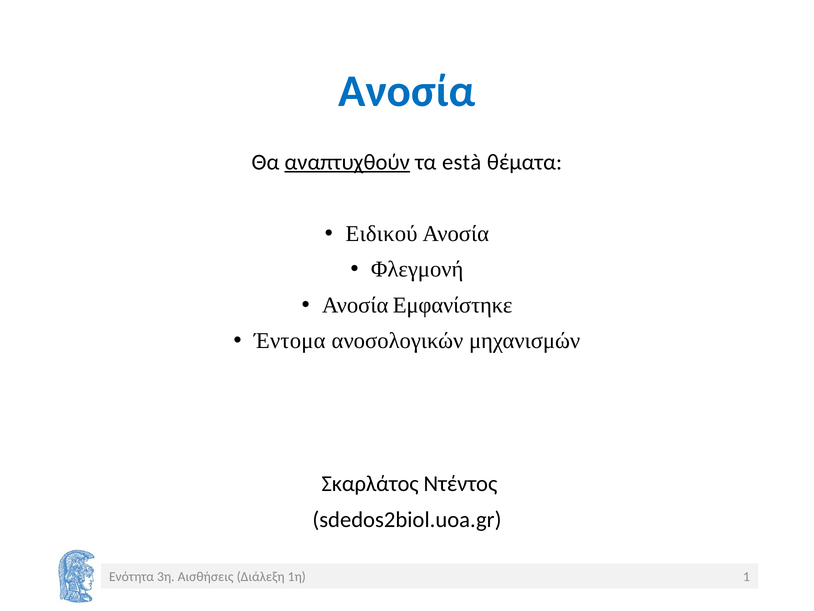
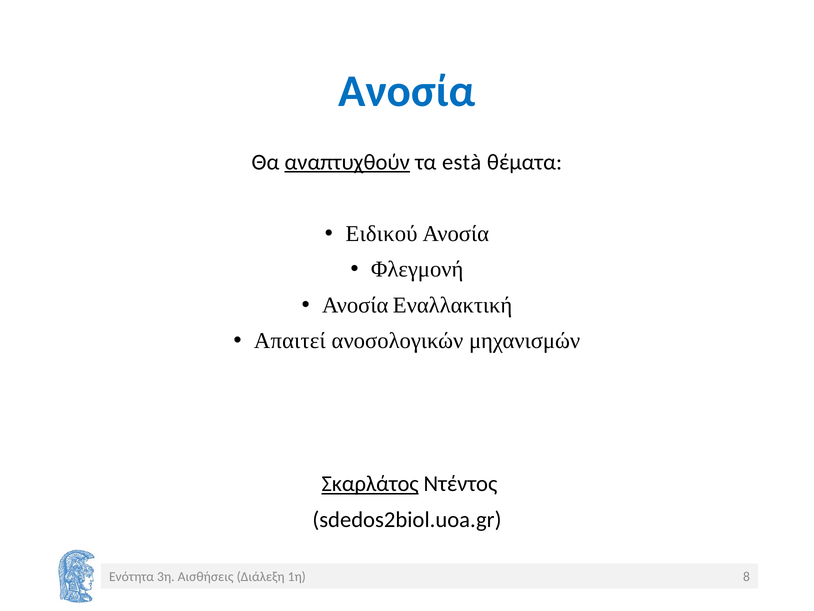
Εμφανίστηκε: Εμφανίστηκε -> Εναλλακτική
Έντομα: Έντομα -> Απαιτεί
Σκαρλάτος underline: none -> present
1: 1 -> 8
